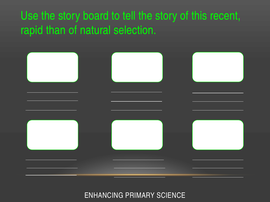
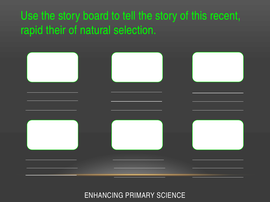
than: than -> their
